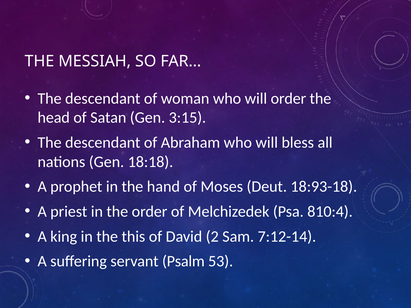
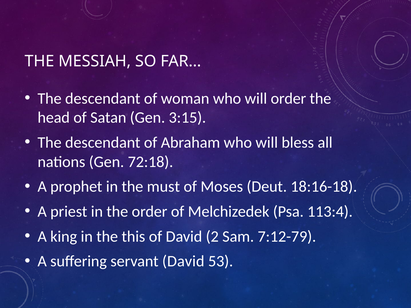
18:18: 18:18 -> 72:18
hand: hand -> must
18:93-18: 18:93-18 -> 18:16-18
810:4: 810:4 -> 113:4
7:12-14: 7:12-14 -> 7:12-79
servant Psalm: Psalm -> David
